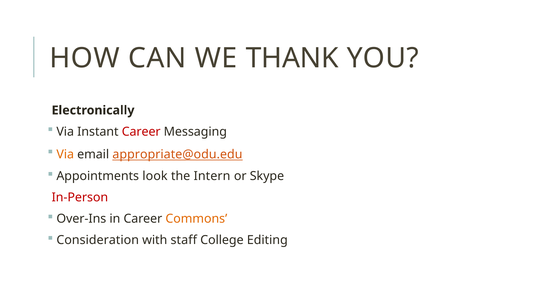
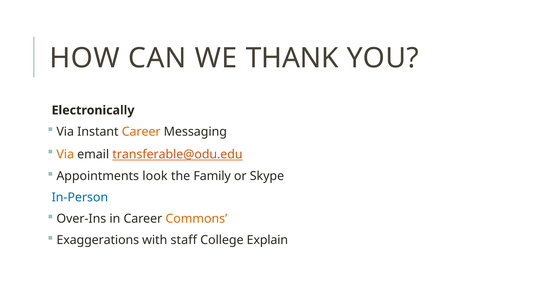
Career at (141, 132) colour: red -> orange
appropriate@odu.edu: appropriate@odu.edu -> transferable@odu.edu
Intern: Intern -> Family
In-Person colour: red -> blue
Consideration: Consideration -> Exaggerations
Editing: Editing -> Explain
